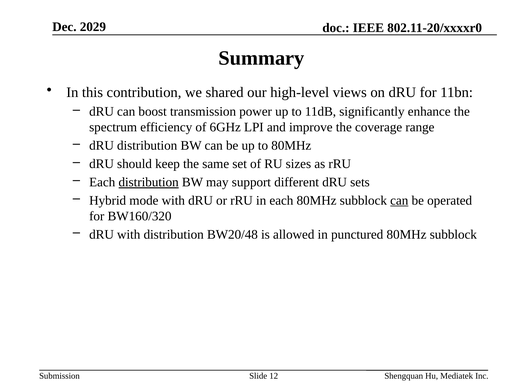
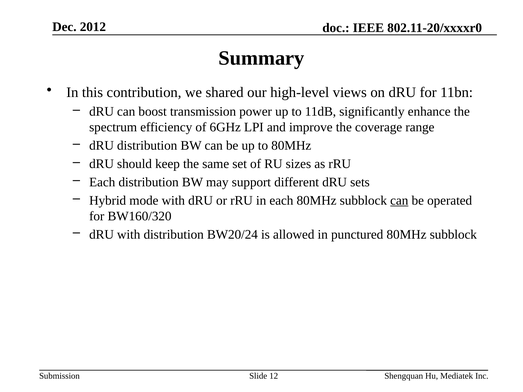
2029: 2029 -> 2012
distribution at (149, 182) underline: present -> none
BW20/48: BW20/48 -> BW20/24
